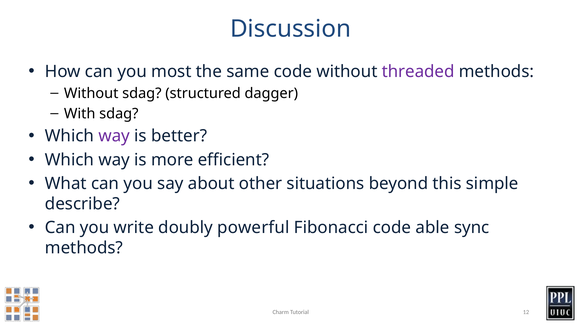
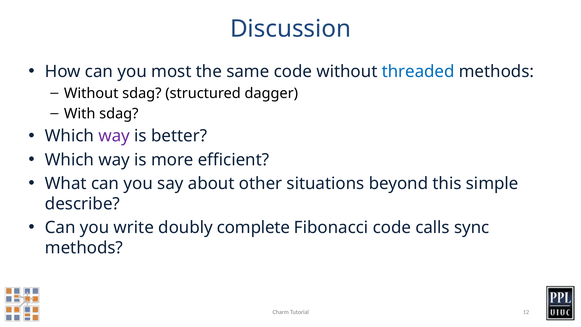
threaded colour: purple -> blue
powerful: powerful -> complete
able: able -> calls
